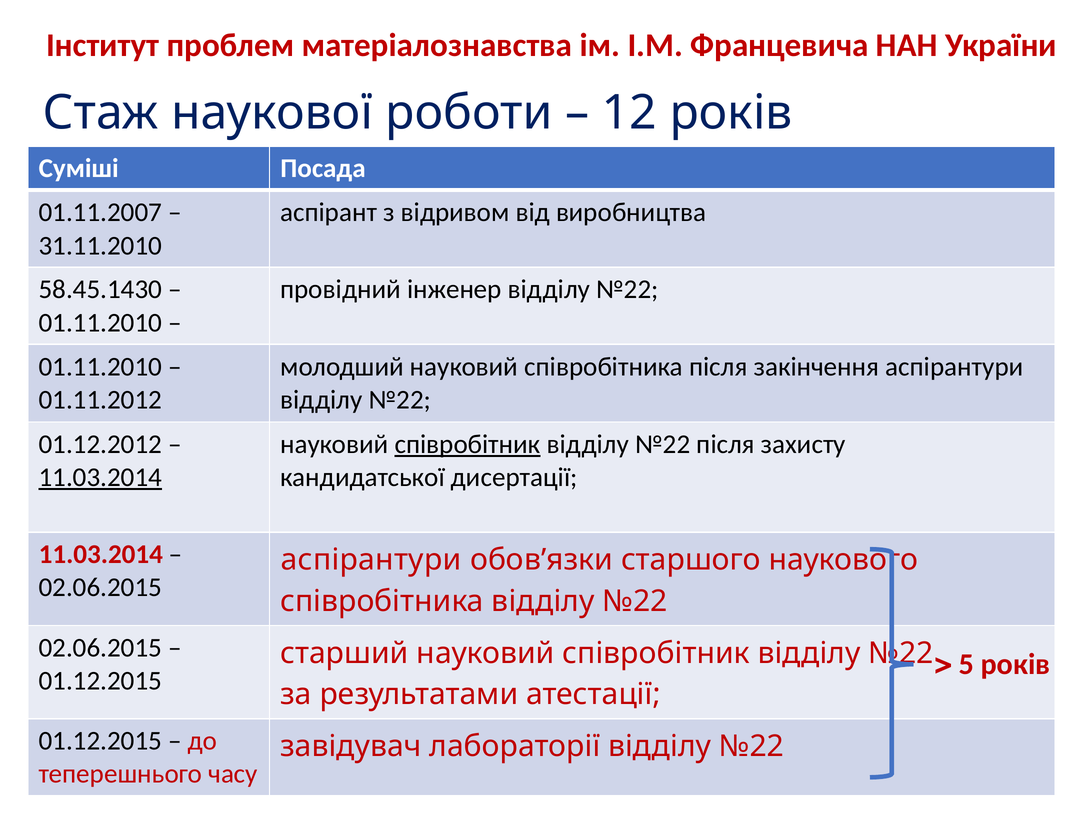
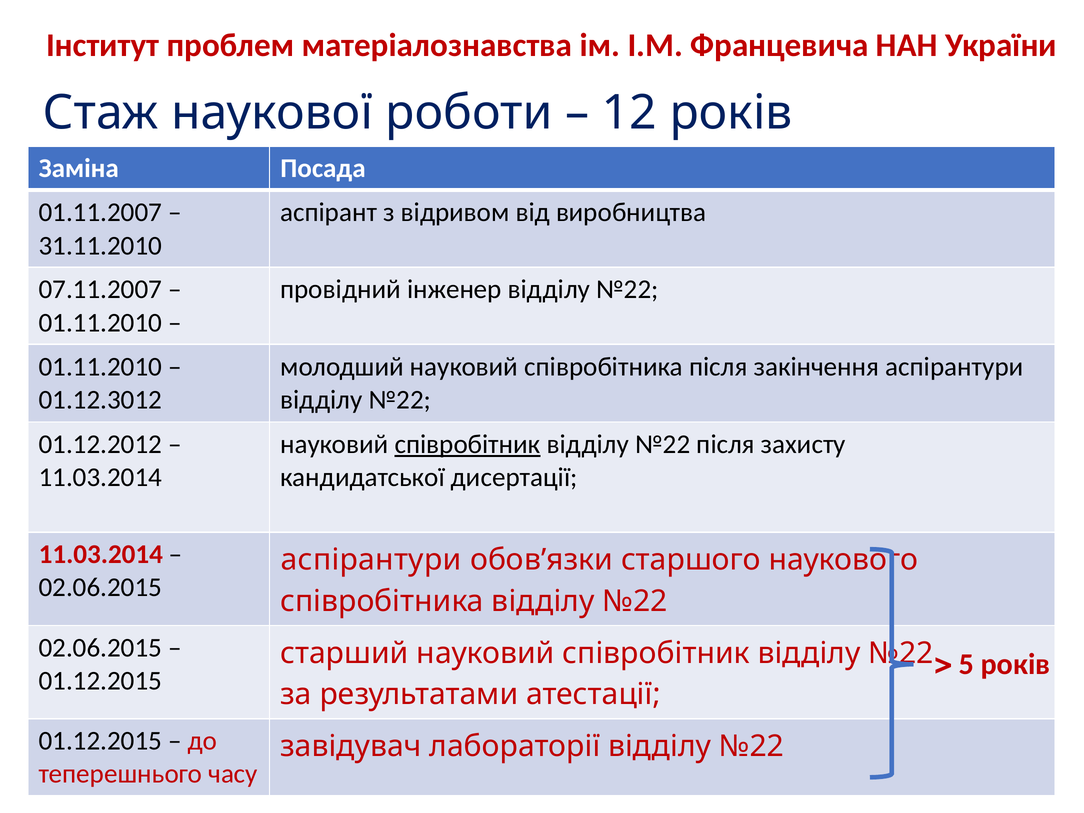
Суміші: Суміші -> Заміна
58.45.1430: 58.45.1430 -> 07.11.2007
01.11.2012: 01.11.2012 -> 01.12.3012
11.03.2014 at (100, 477) underline: present -> none
